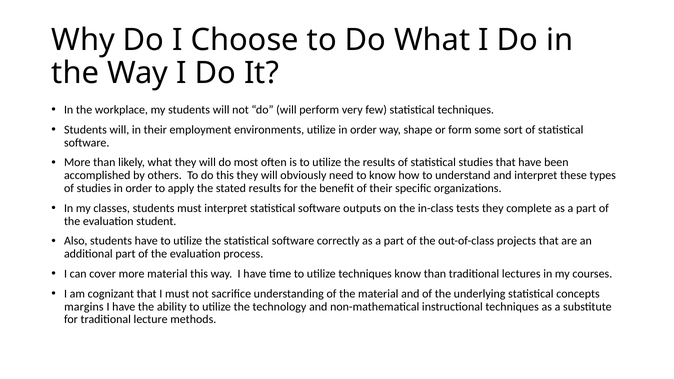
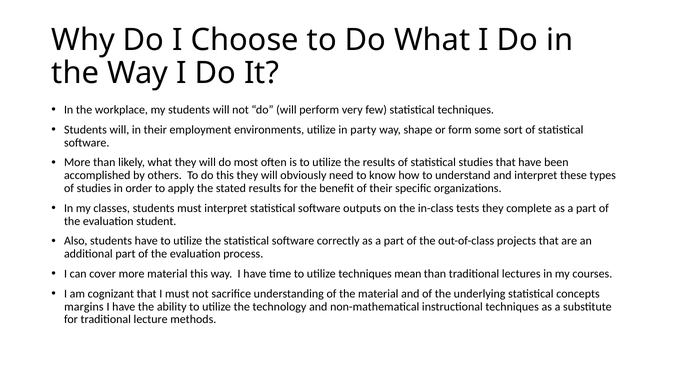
utilize in order: order -> party
techniques know: know -> mean
